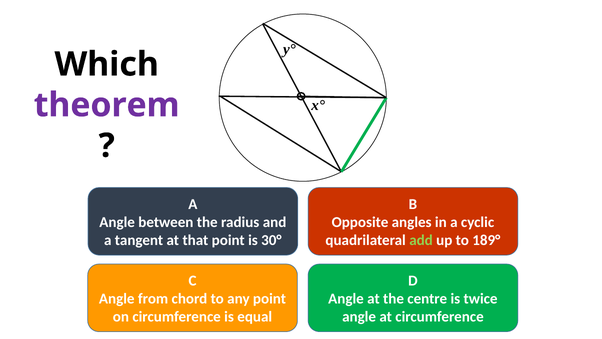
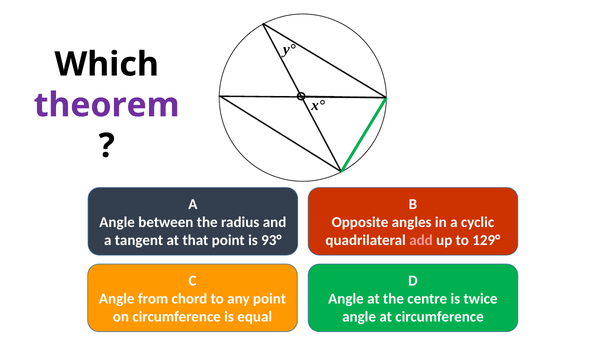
30°: 30° -> 93°
add colour: light green -> pink
189°: 189° -> 129°
